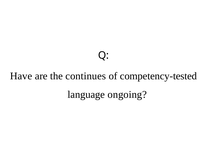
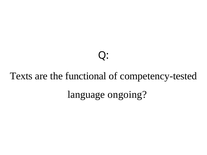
Have: Have -> Texts
continues: continues -> functional
